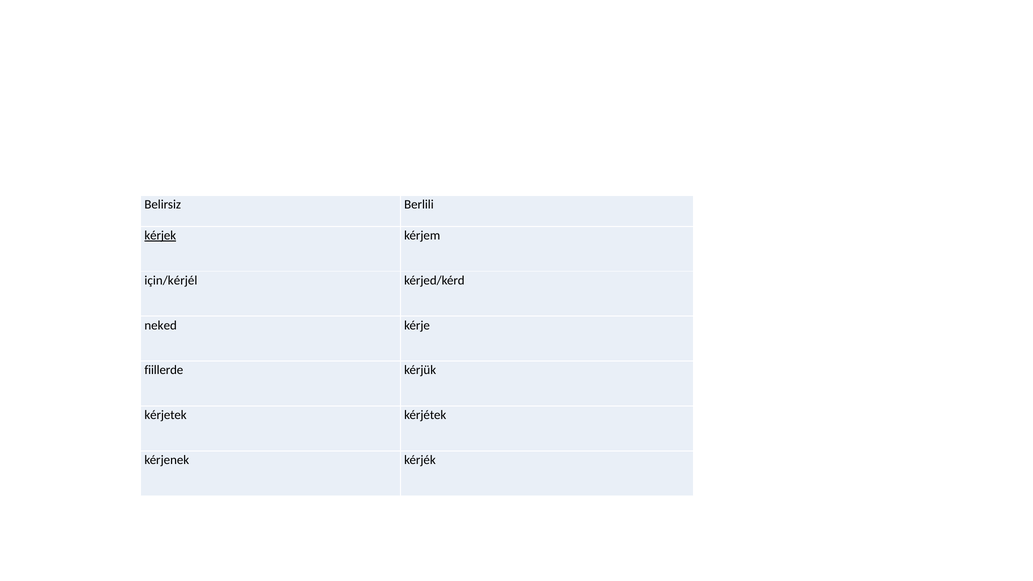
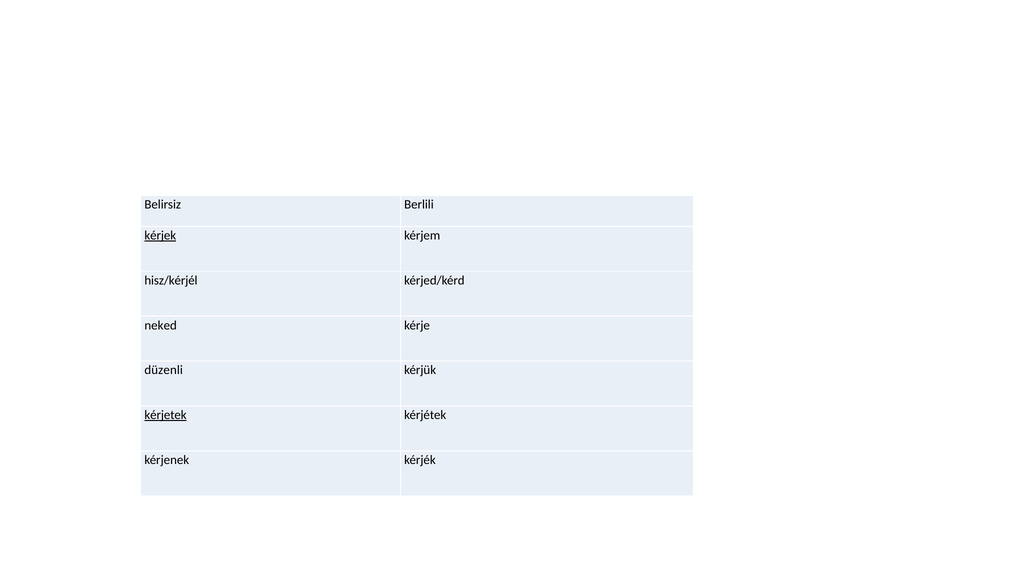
için/kérjél: için/kérjél -> hisz/kérjél
fiillerde: fiillerde -> düzenli
kérjetek underline: none -> present
